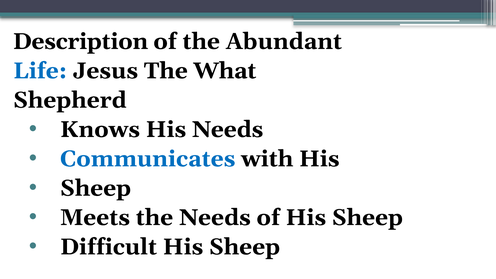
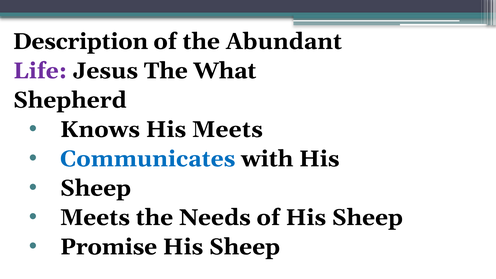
Life colour: blue -> purple
His Needs: Needs -> Meets
Difficult: Difficult -> Promise
